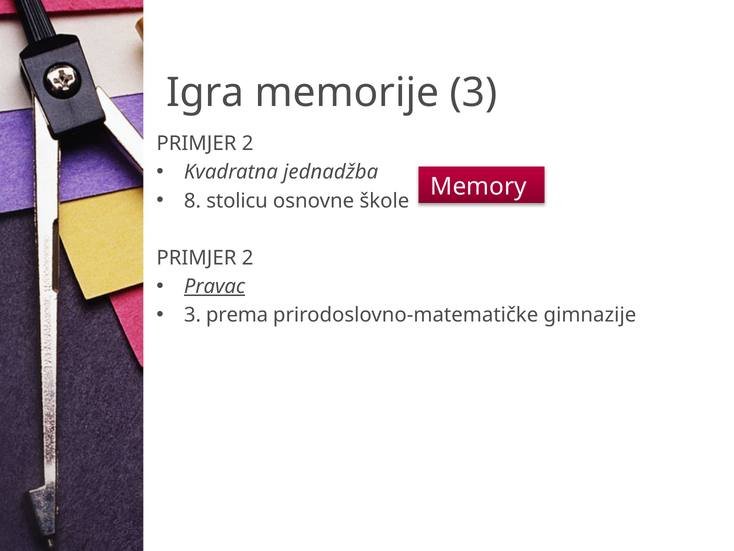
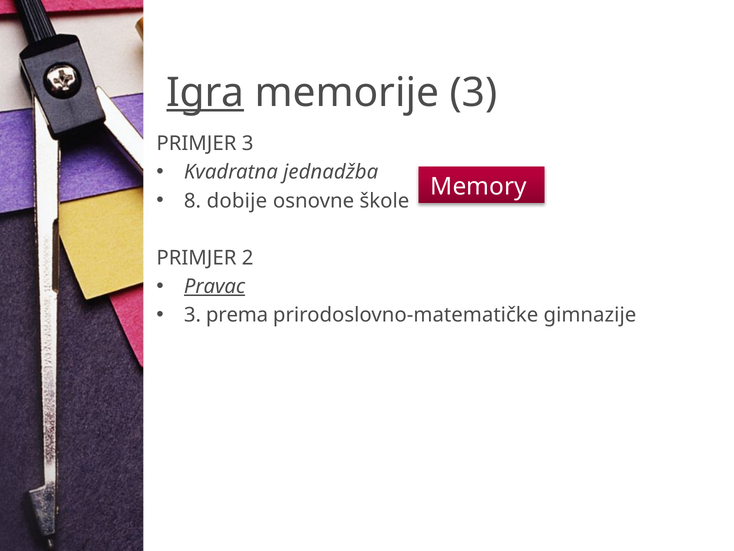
Igra underline: none -> present
2 at (248, 144): 2 -> 3
stolicu: stolicu -> dobije
